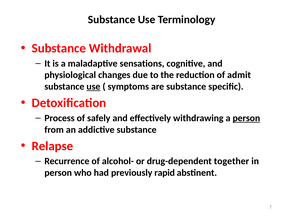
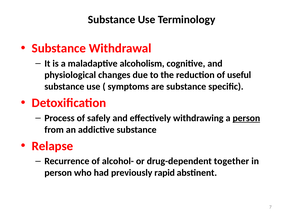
sensations: sensations -> alcoholism
admit: admit -> useful
use at (93, 86) underline: present -> none
